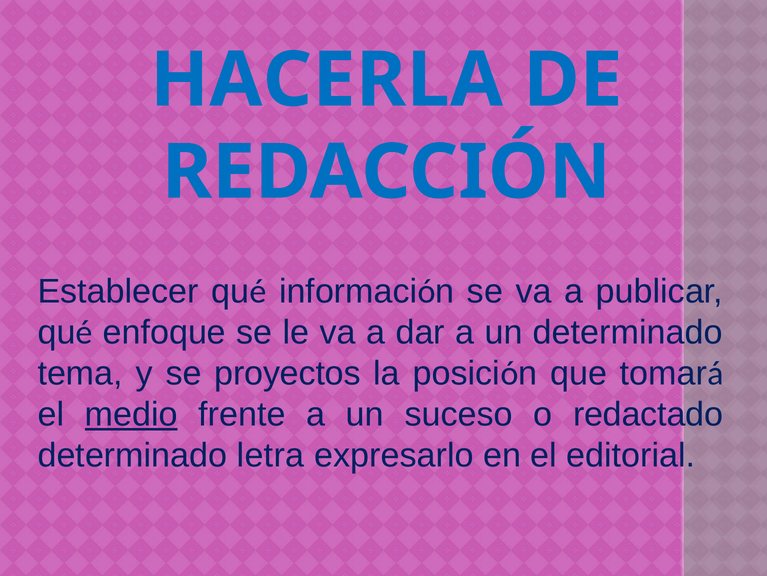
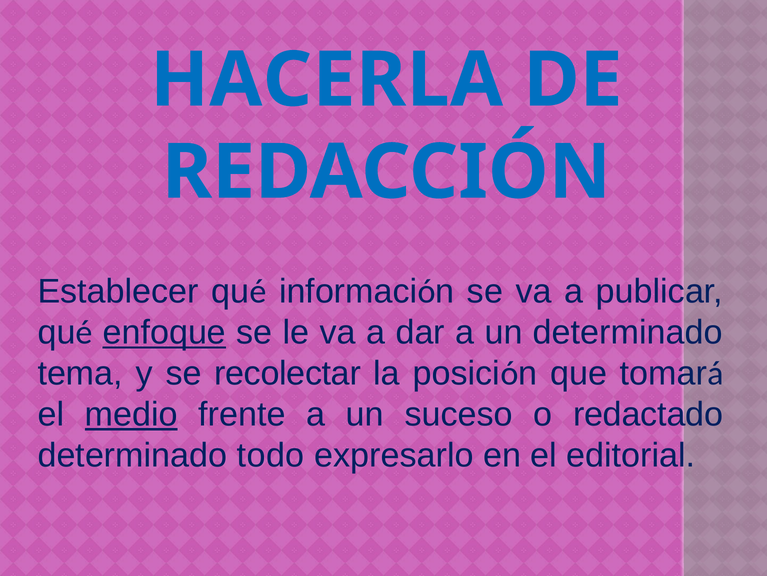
enfoque underline: none -> present
proyectos: proyectos -> recolectar
letra: letra -> todo
